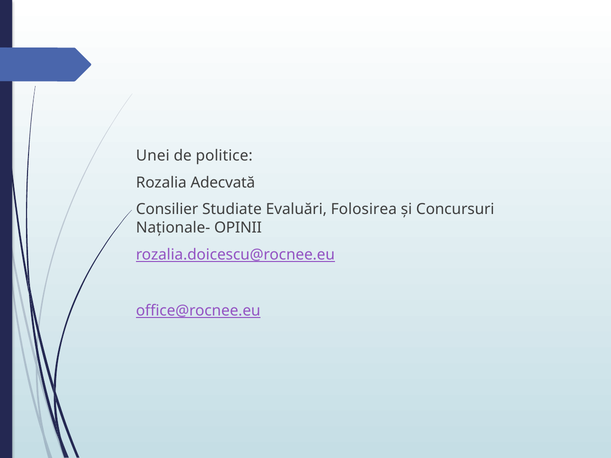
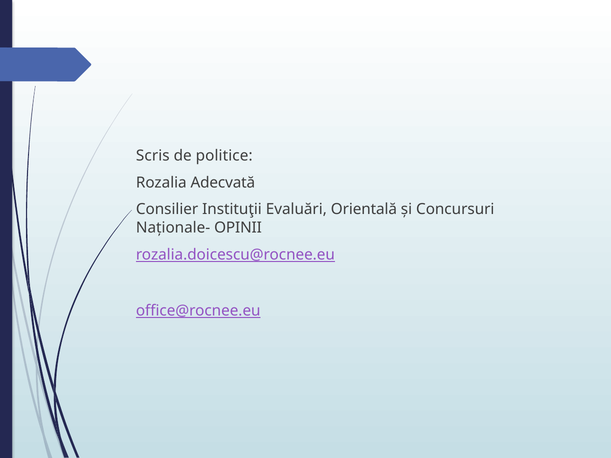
Unei: Unei -> Scris
Studiate: Studiate -> Instituţii
Folosirea: Folosirea -> Orientală
